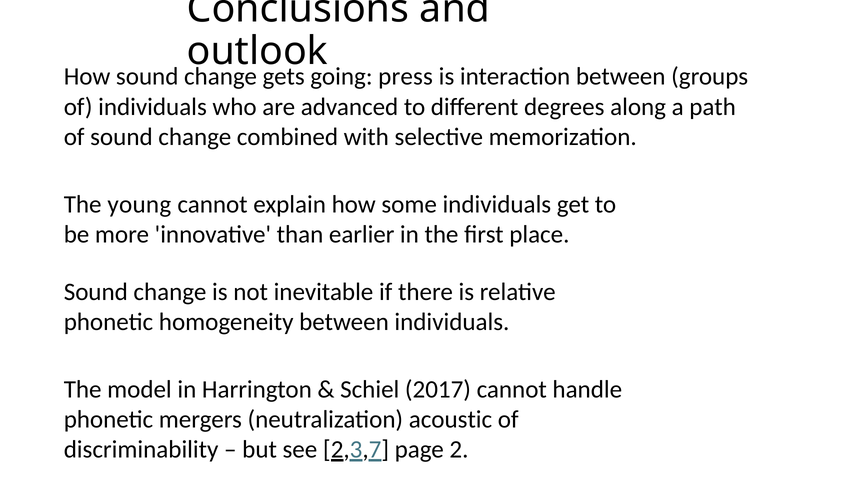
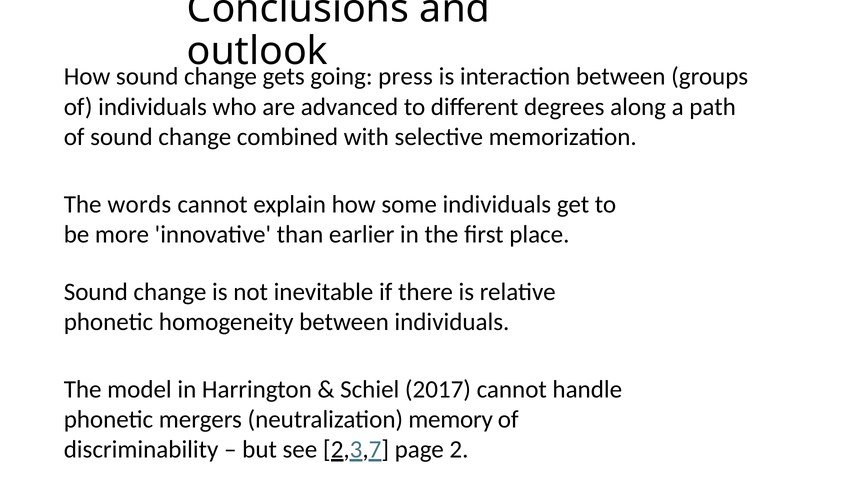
young: young -> words
acoustic: acoustic -> memory
